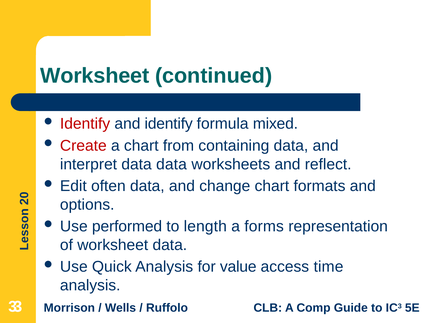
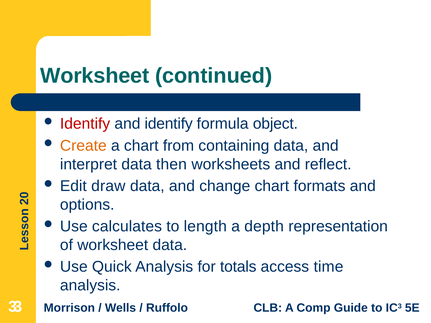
mixed: mixed -> object
Create colour: red -> orange
data data: data -> then
often: often -> draw
performed: performed -> calculates
forms: forms -> depth
value: value -> totals
